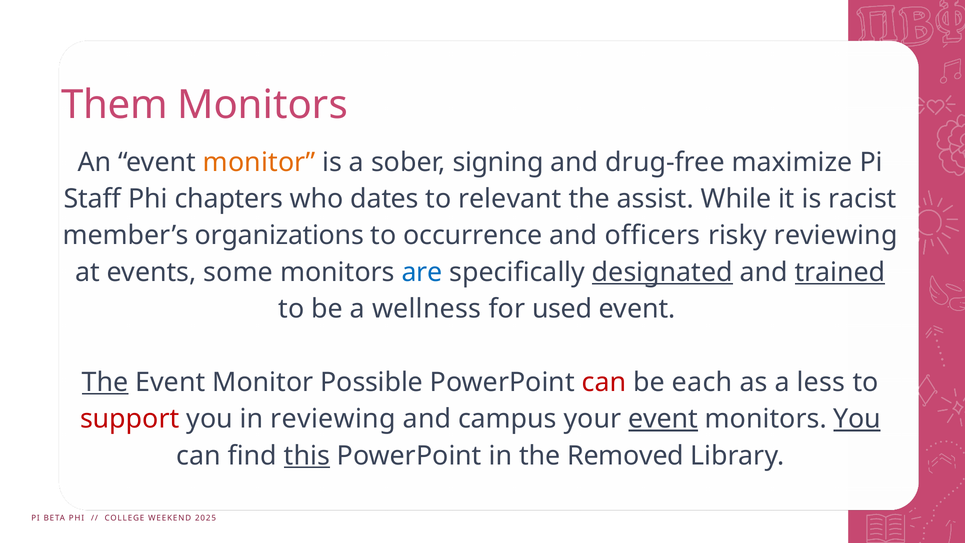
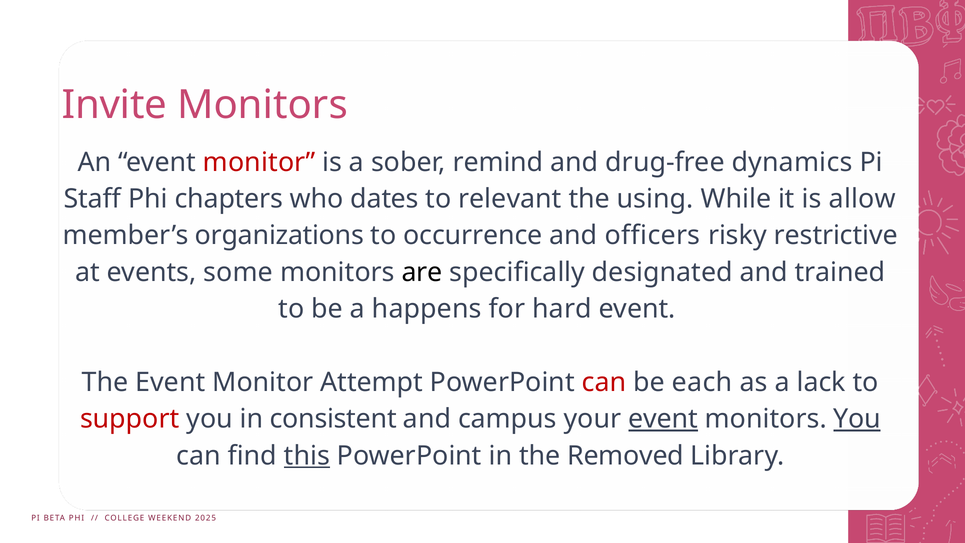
Them: Them -> Invite
monitor at (259, 162) colour: orange -> red
signing: signing -> remind
maximize: maximize -> dynamics
assist: assist -> using
racist: racist -> allow
risky reviewing: reviewing -> restrictive
are colour: blue -> black
designated underline: present -> none
trained underline: present -> none
wellness: wellness -> happens
used: used -> hard
The at (105, 382) underline: present -> none
Possible: Possible -> Attempt
less: less -> lack
in reviewing: reviewing -> consistent
